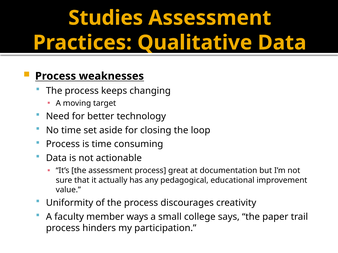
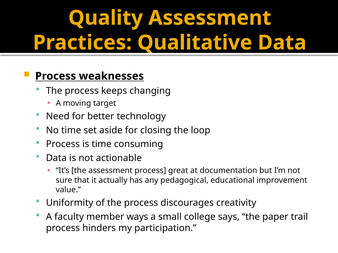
Studies: Studies -> Quality
